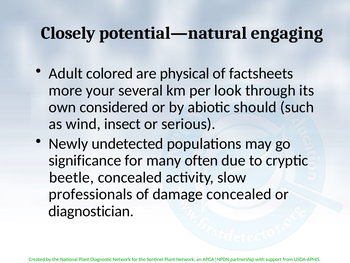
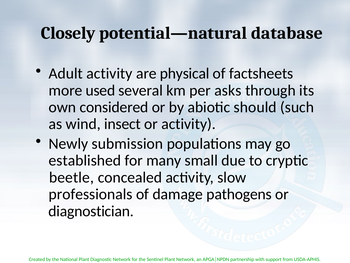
engaging: engaging -> database
Adult colored: colored -> activity
your: your -> used
look: look -> asks
or serious: serious -> activity
undetected: undetected -> submission
significance: significance -> established
often: often -> small
damage concealed: concealed -> pathogens
